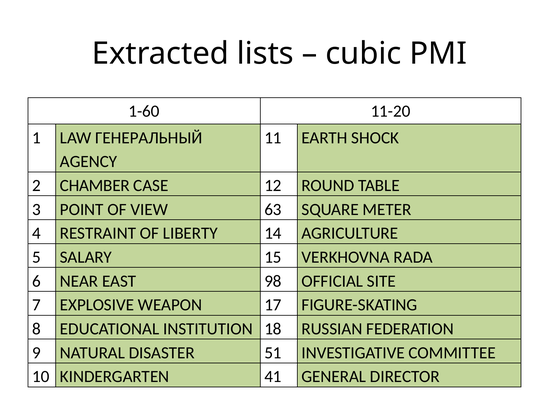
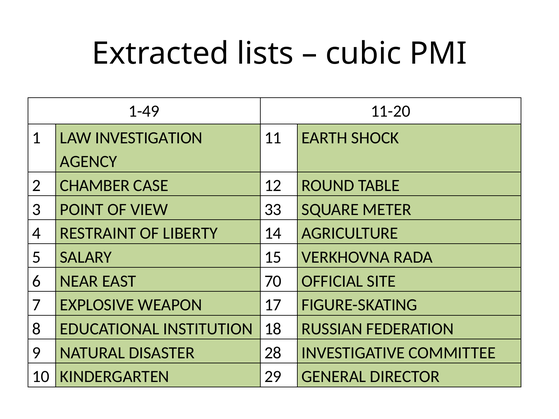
1-60: 1-60 -> 1-49
ГЕНЕРАЛЬНЫЙ: ГЕНЕРАЛЬНЫЙ -> INVESTIGATION
63: 63 -> 33
98: 98 -> 70
51: 51 -> 28
41: 41 -> 29
